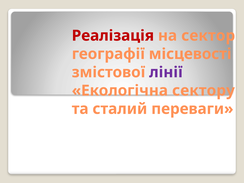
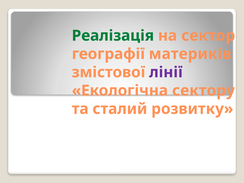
Реалізація colour: red -> green
місцевості: місцевості -> материків
переваги: переваги -> розвитку
